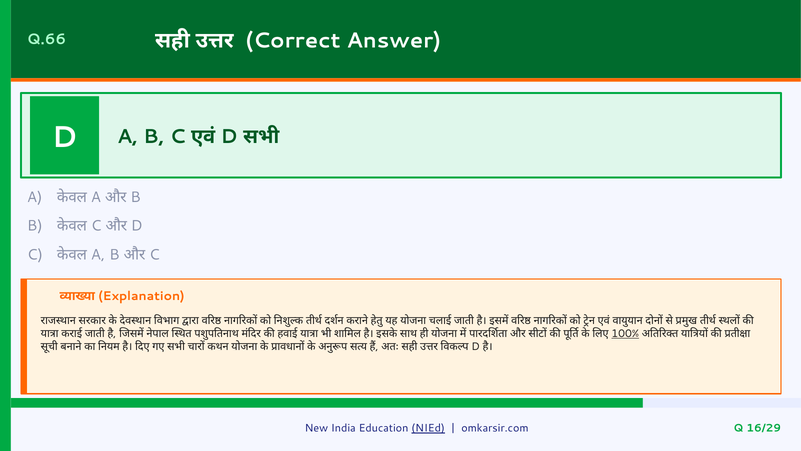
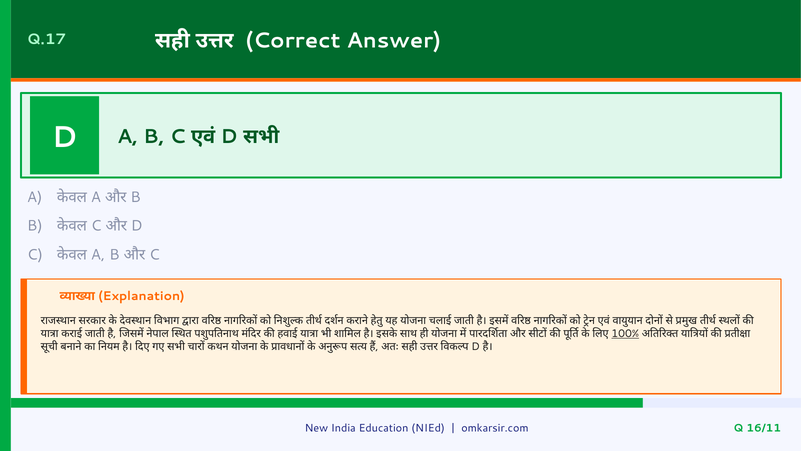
Q.66: Q.66 -> Q.17
NIEd underline: present -> none
16/29: 16/29 -> 16/11
